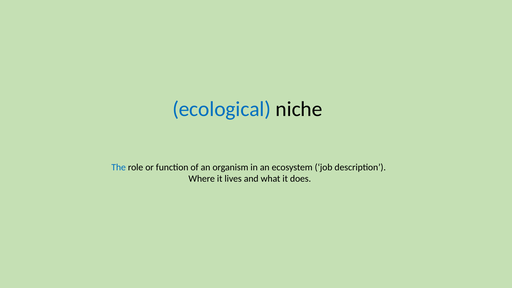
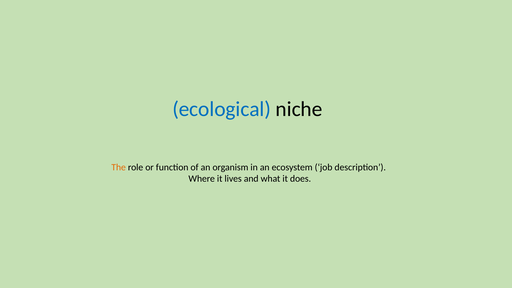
The colour: blue -> orange
